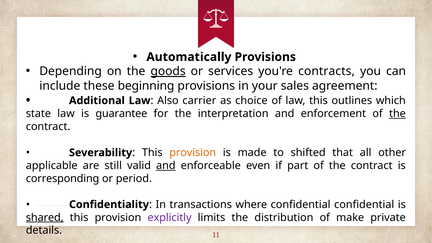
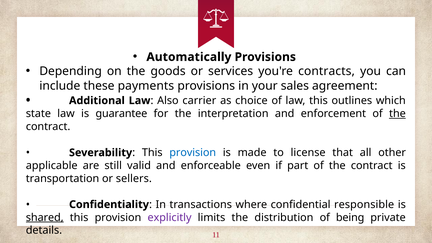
goods underline: present -> none
beginning: beginning -> payments
provision at (193, 153) colour: orange -> blue
shifted: shifted -> license
and at (166, 166) underline: present -> none
corresponding: corresponding -> transportation
period: period -> sellers
confidential confidential: confidential -> responsible
make: make -> being
